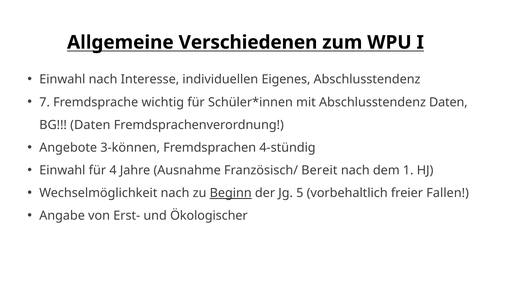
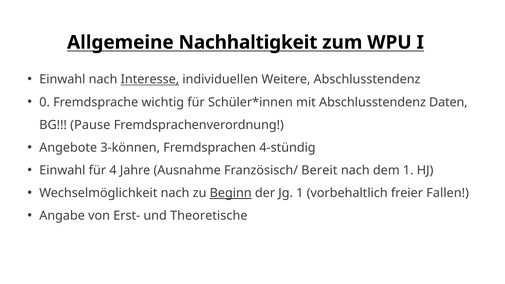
Verschiedenen: Verschiedenen -> Nachhaltigkeit
Interesse underline: none -> present
Eigenes: Eigenes -> Weitere
7: 7 -> 0
BG Daten: Daten -> Pause
Jg 5: 5 -> 1
Ökologischer: Ökologischer -> Theoretische
